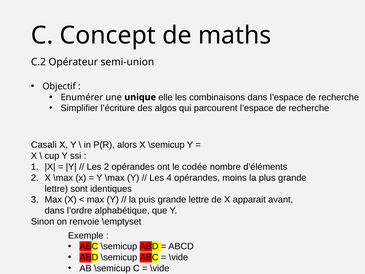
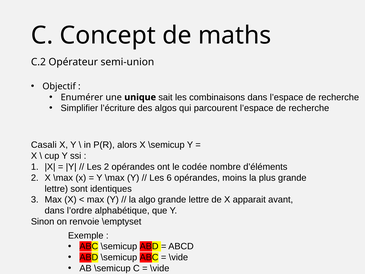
elle: elle -> sait
4: 4 -> 6
puis: puis -> algo
